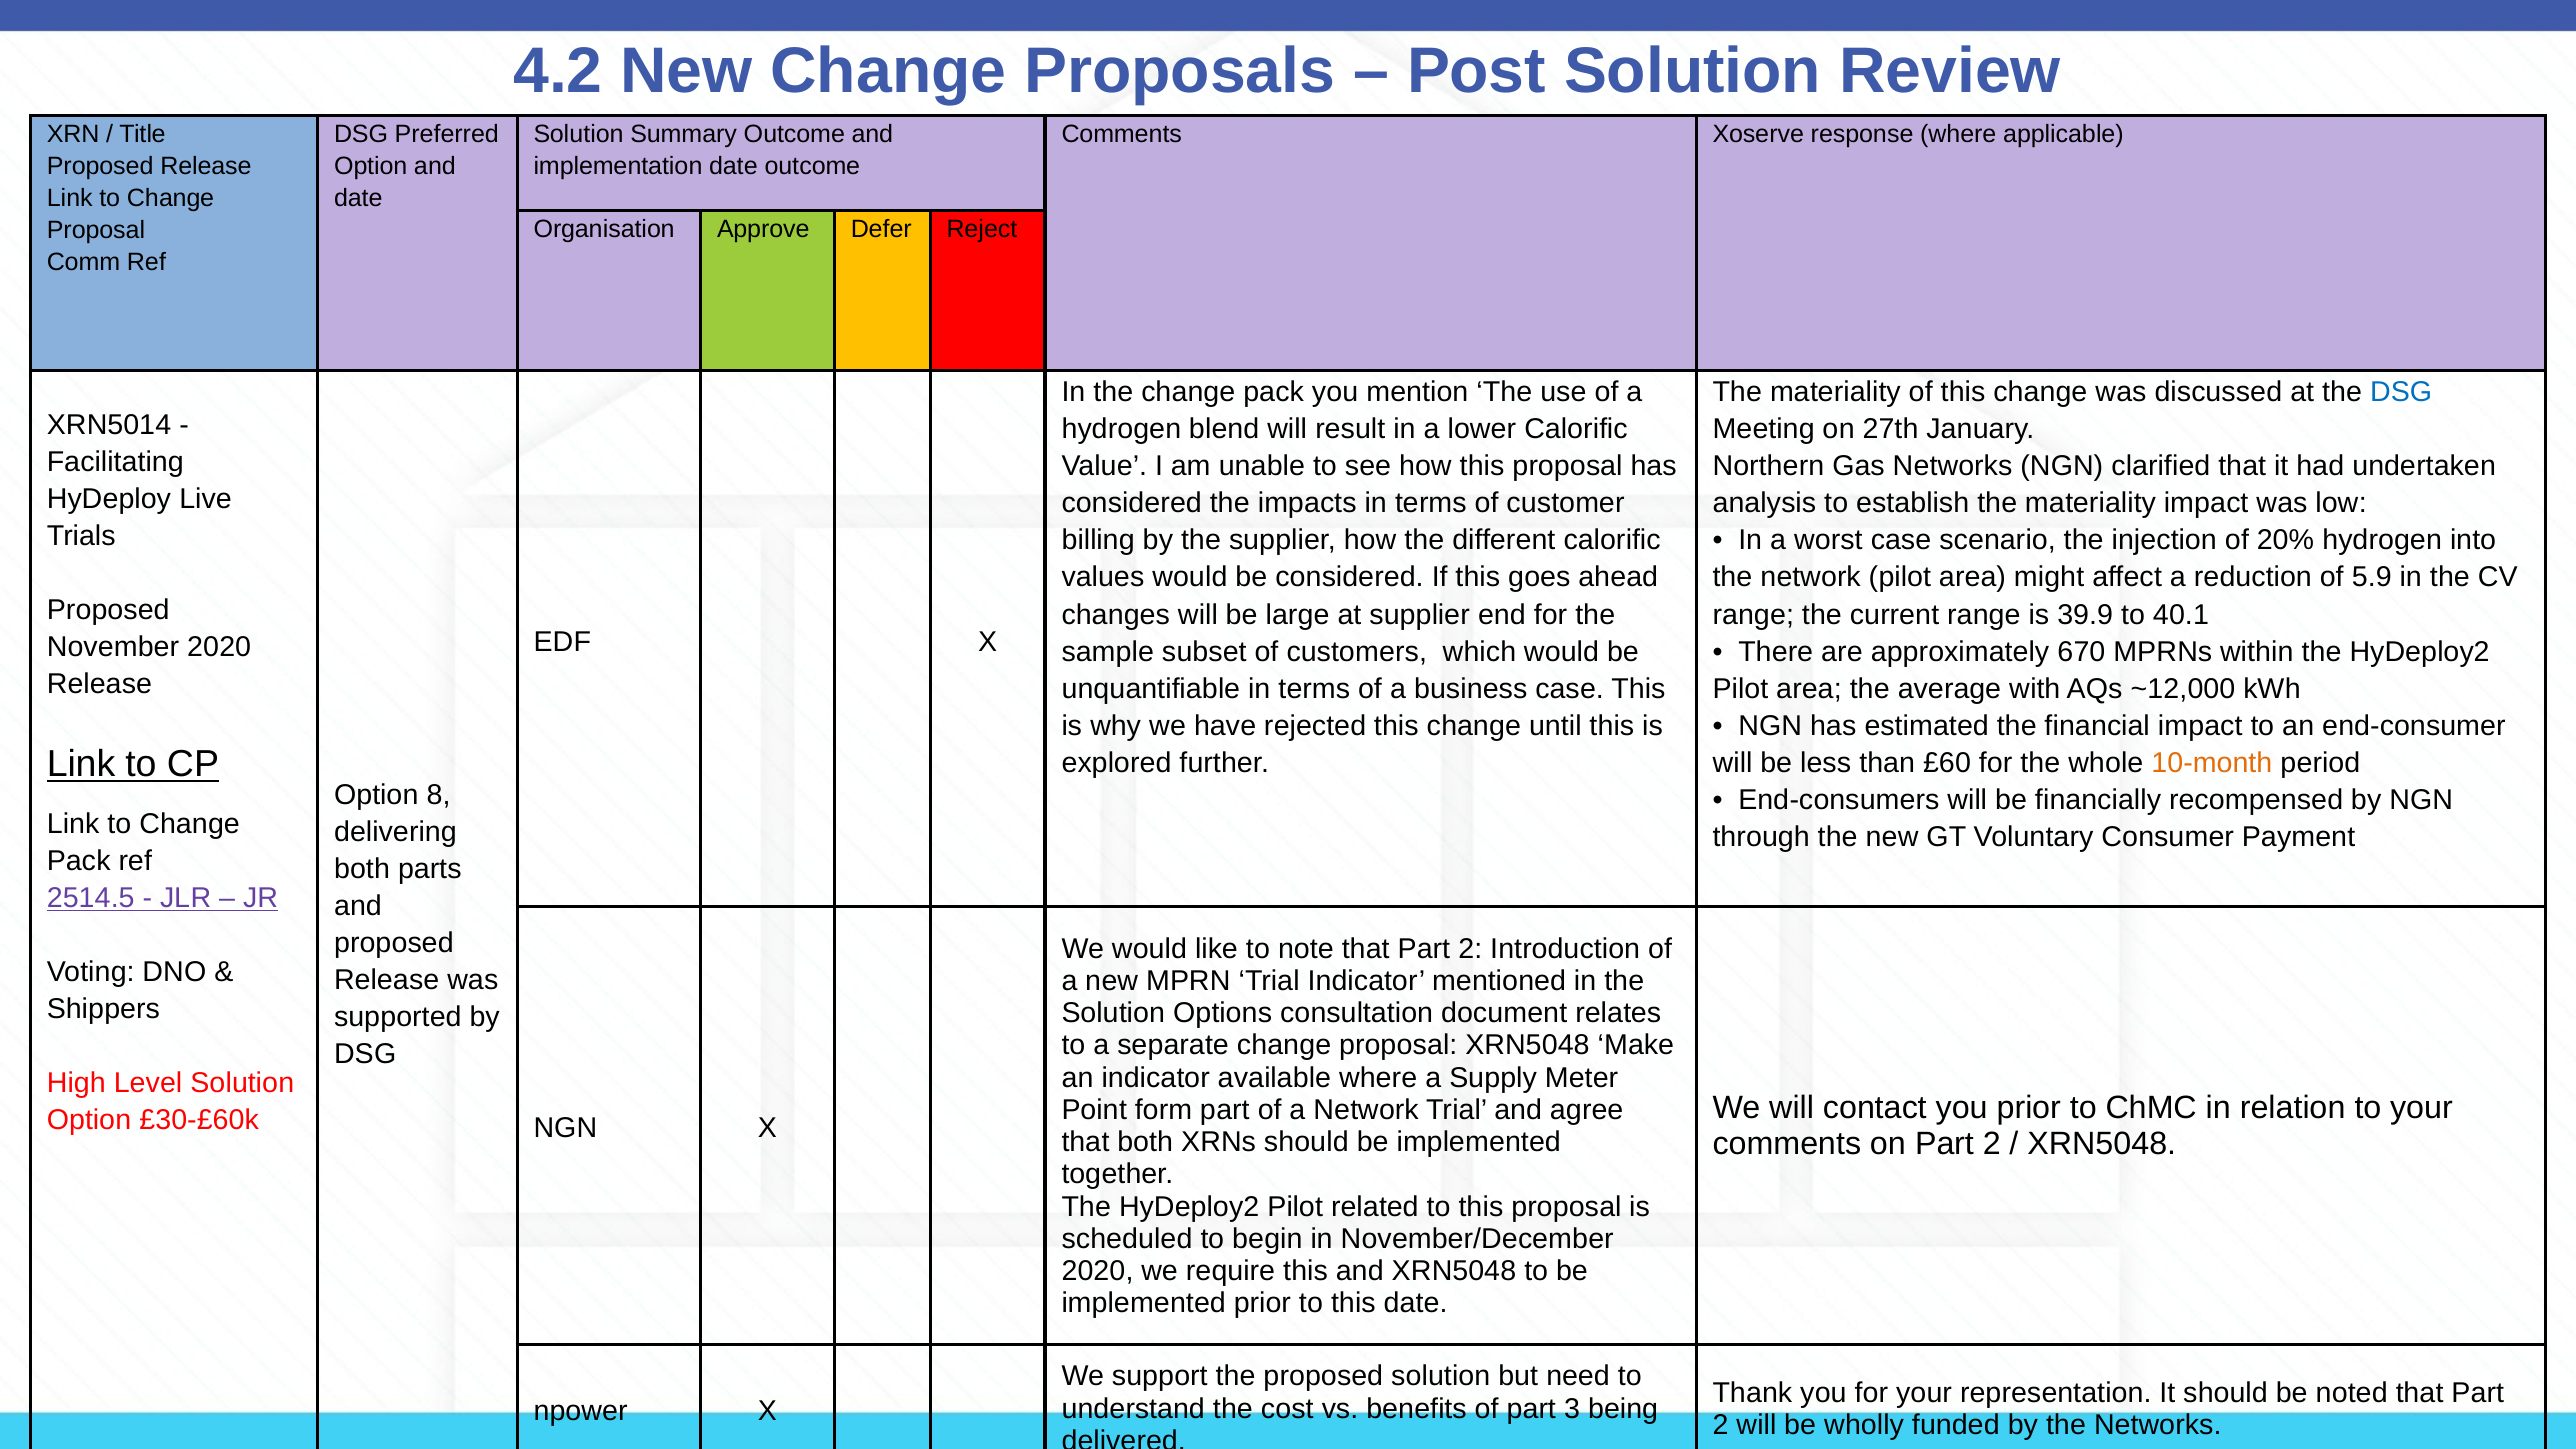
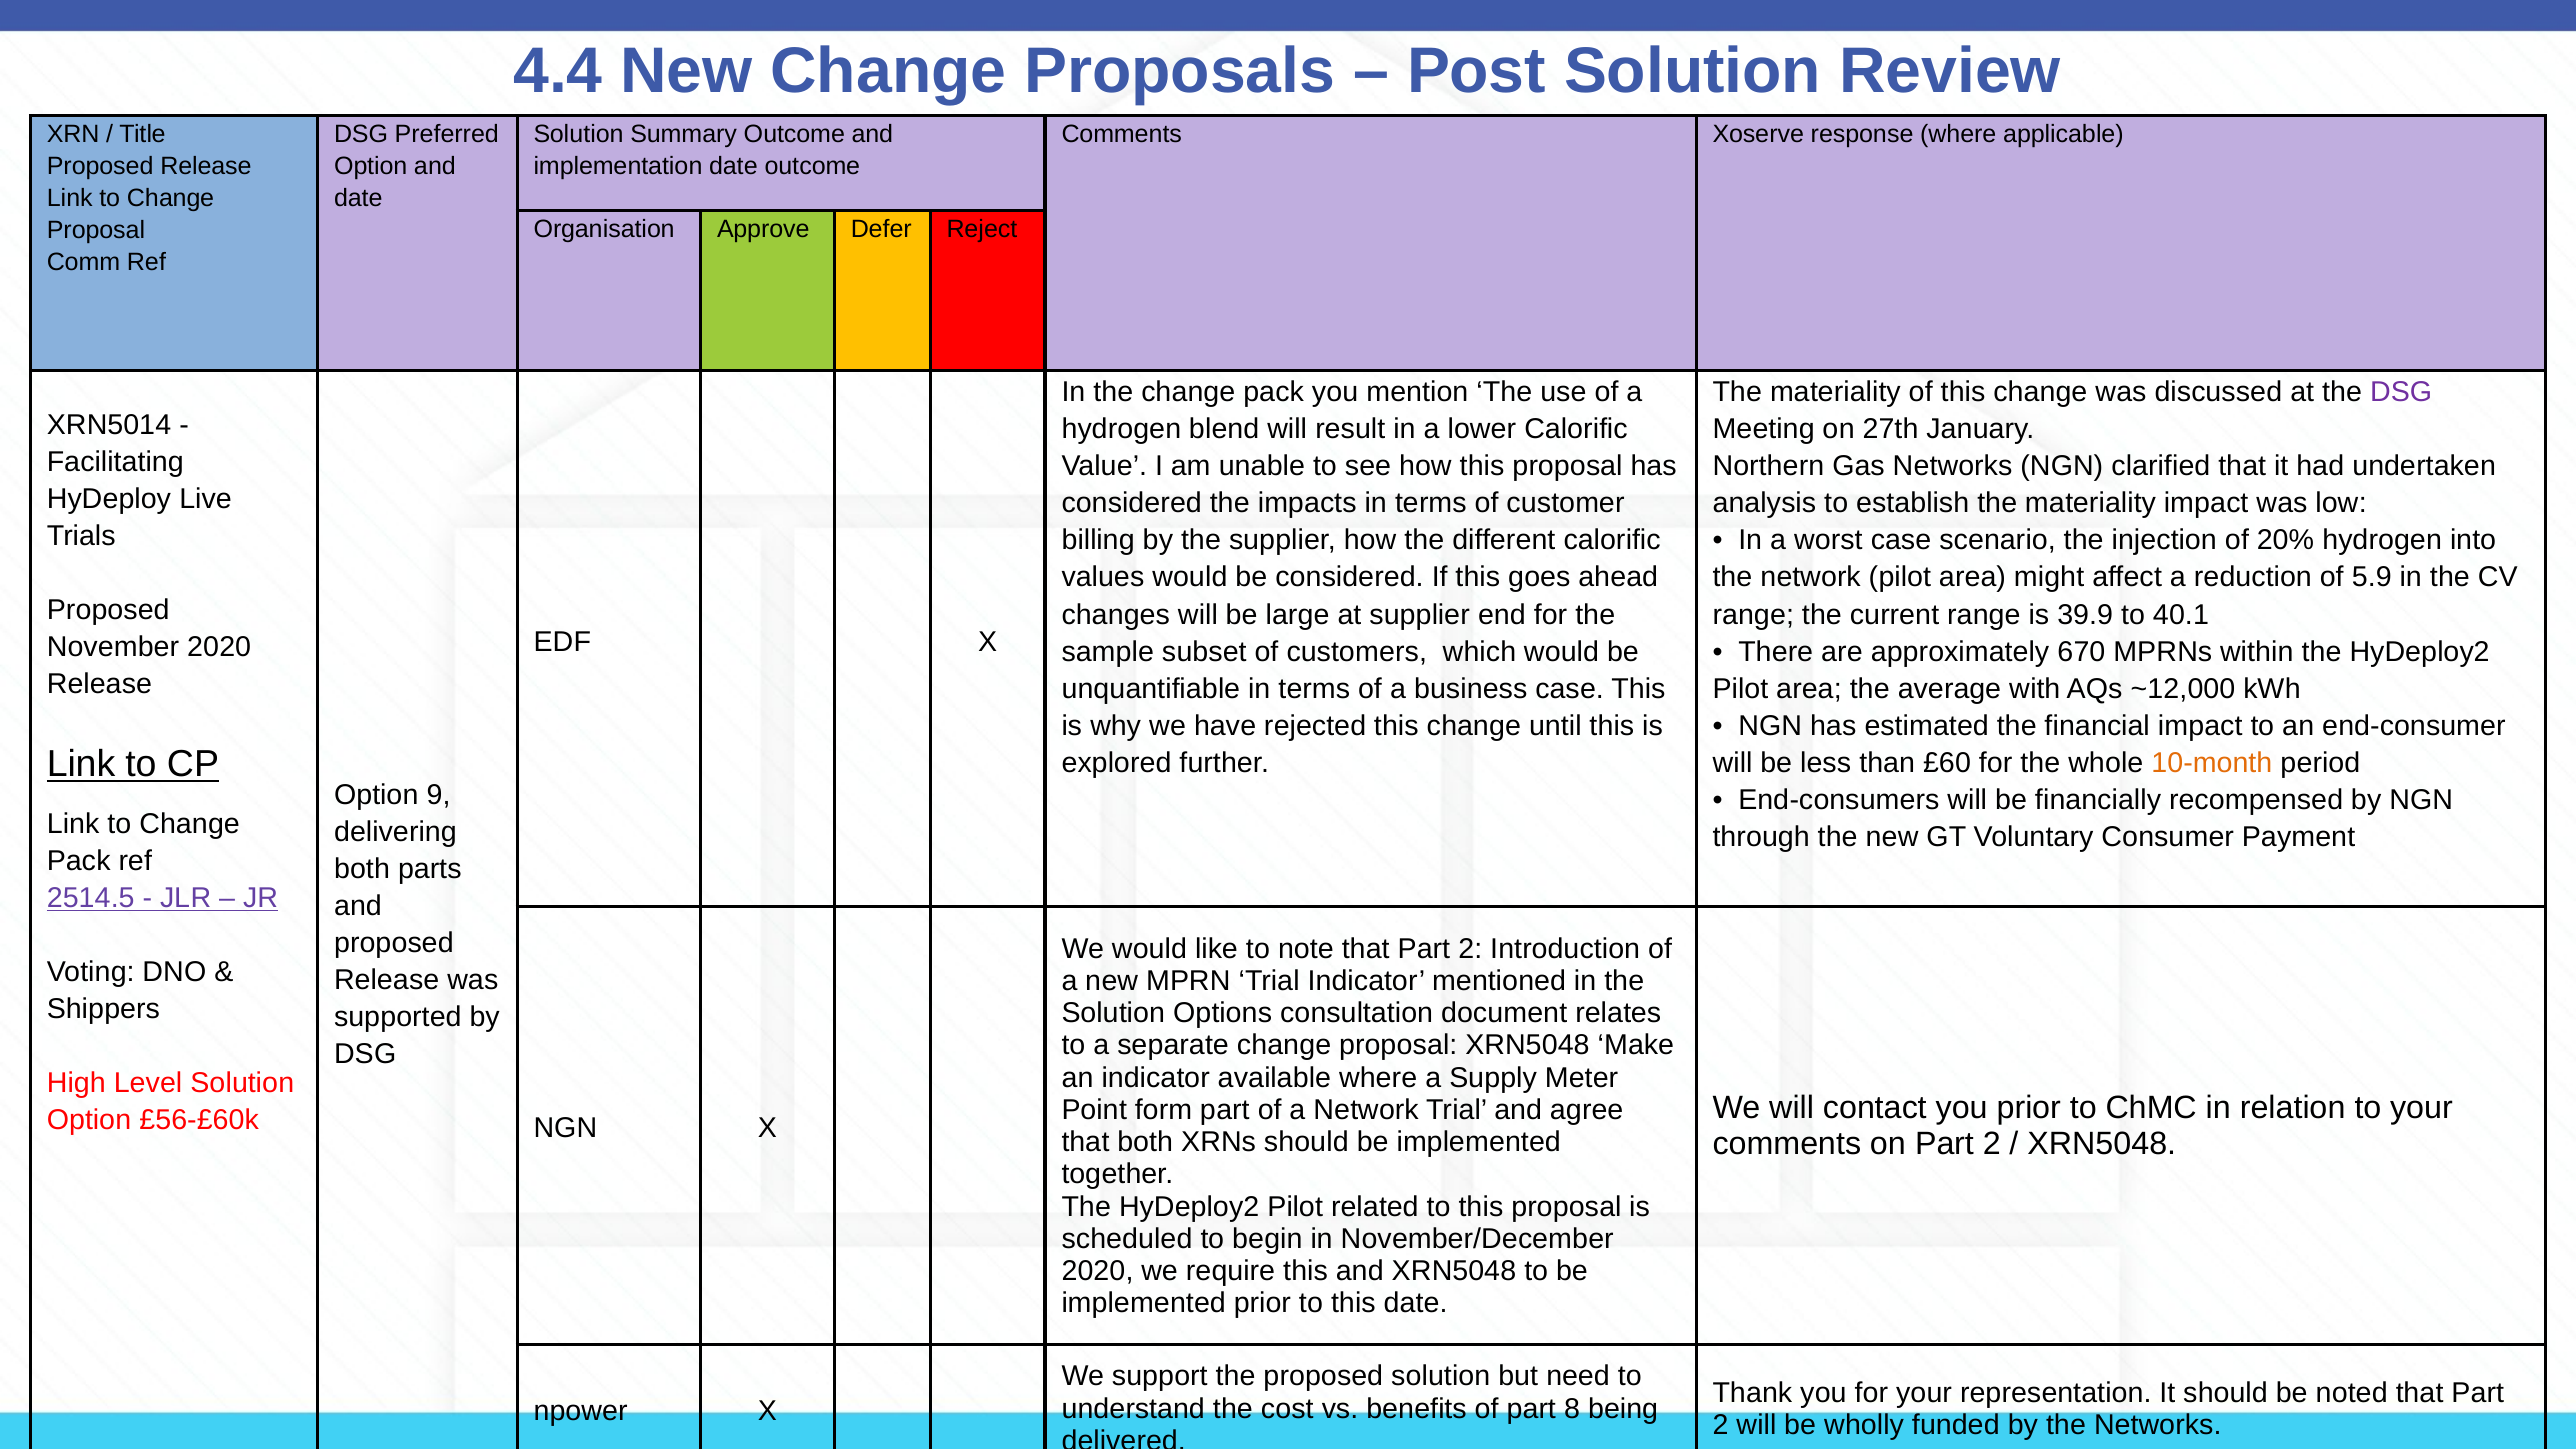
4.2: 4.2 -> 4.4
DSG at (2401, 392) colour: blue -> purple
8: 8 -> 9
£30-£60k: £30-£60k -> £56-£60k
3: 3 -> 8
